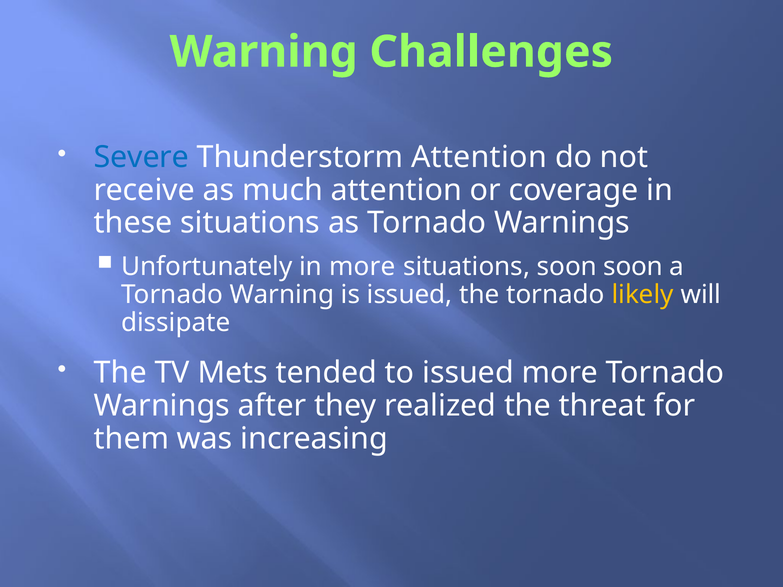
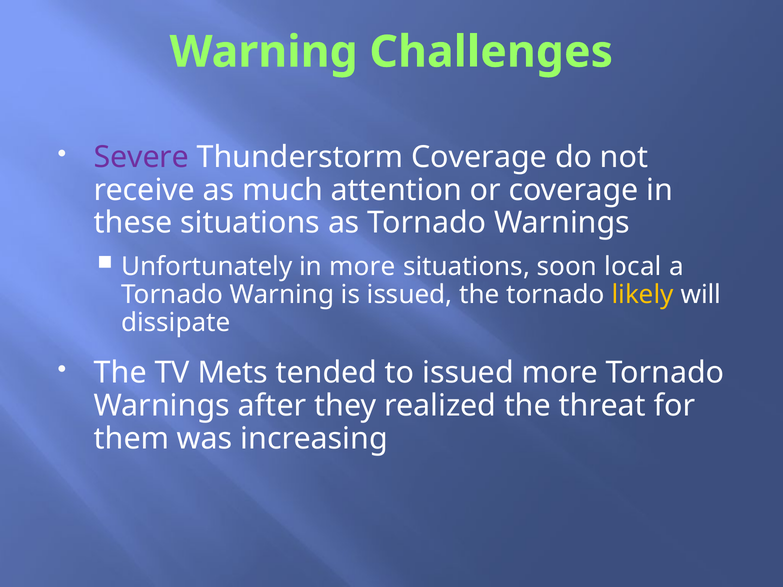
Severe colour: blue -> purple
Thunderstorm Attention: Attention -> Coverage
soon soon: soon -> local
